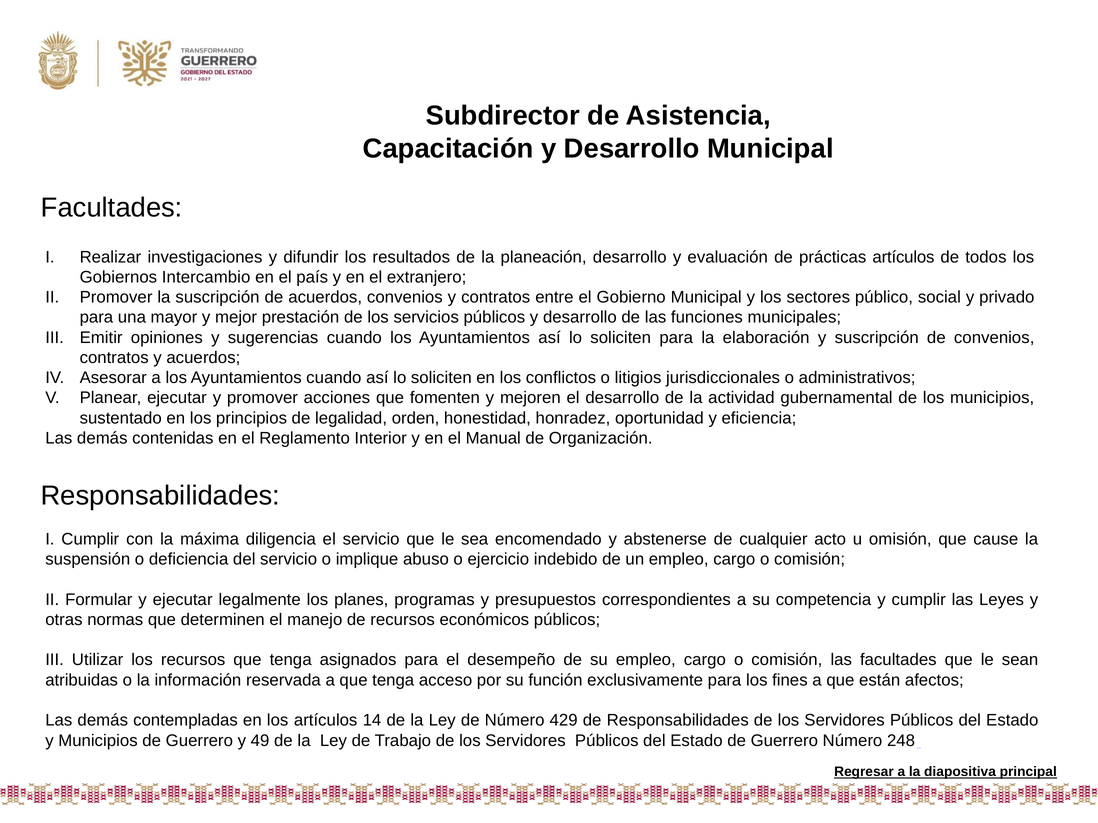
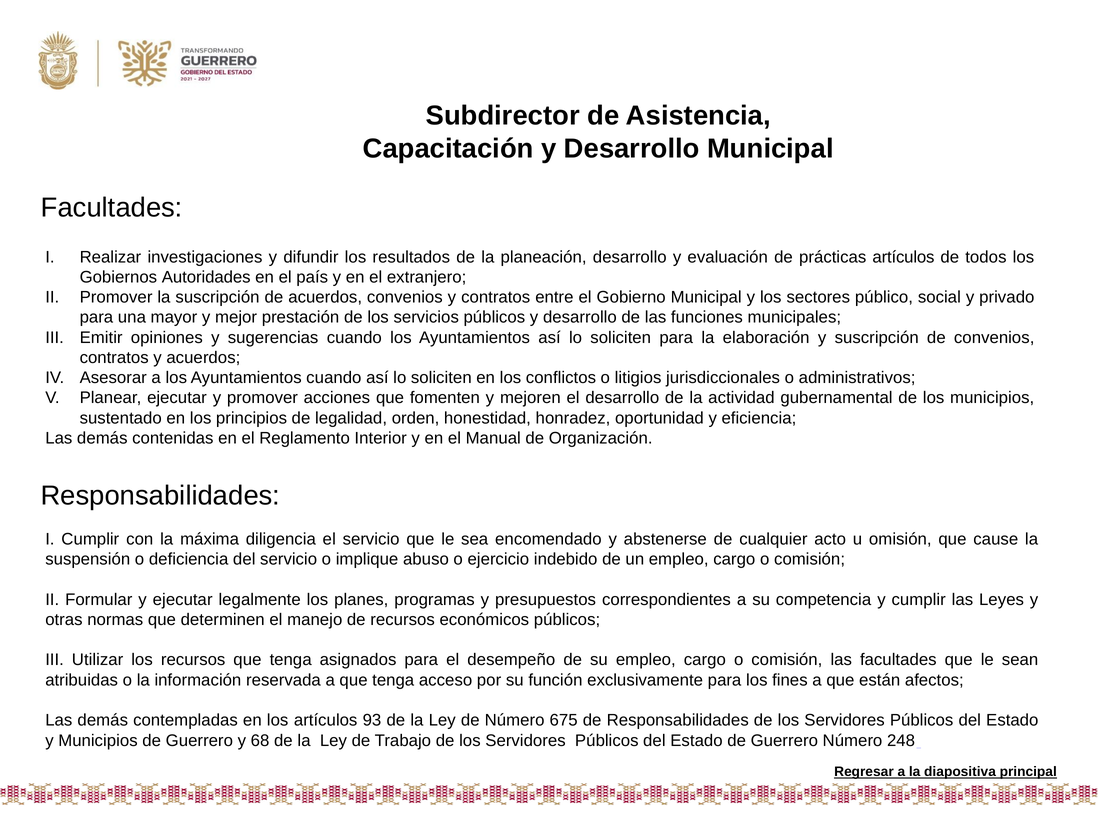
Intercambio: Intercambio -> Autoridades
14: 14 -> 93
429: 429 -> 675
49: 49 -> 68
